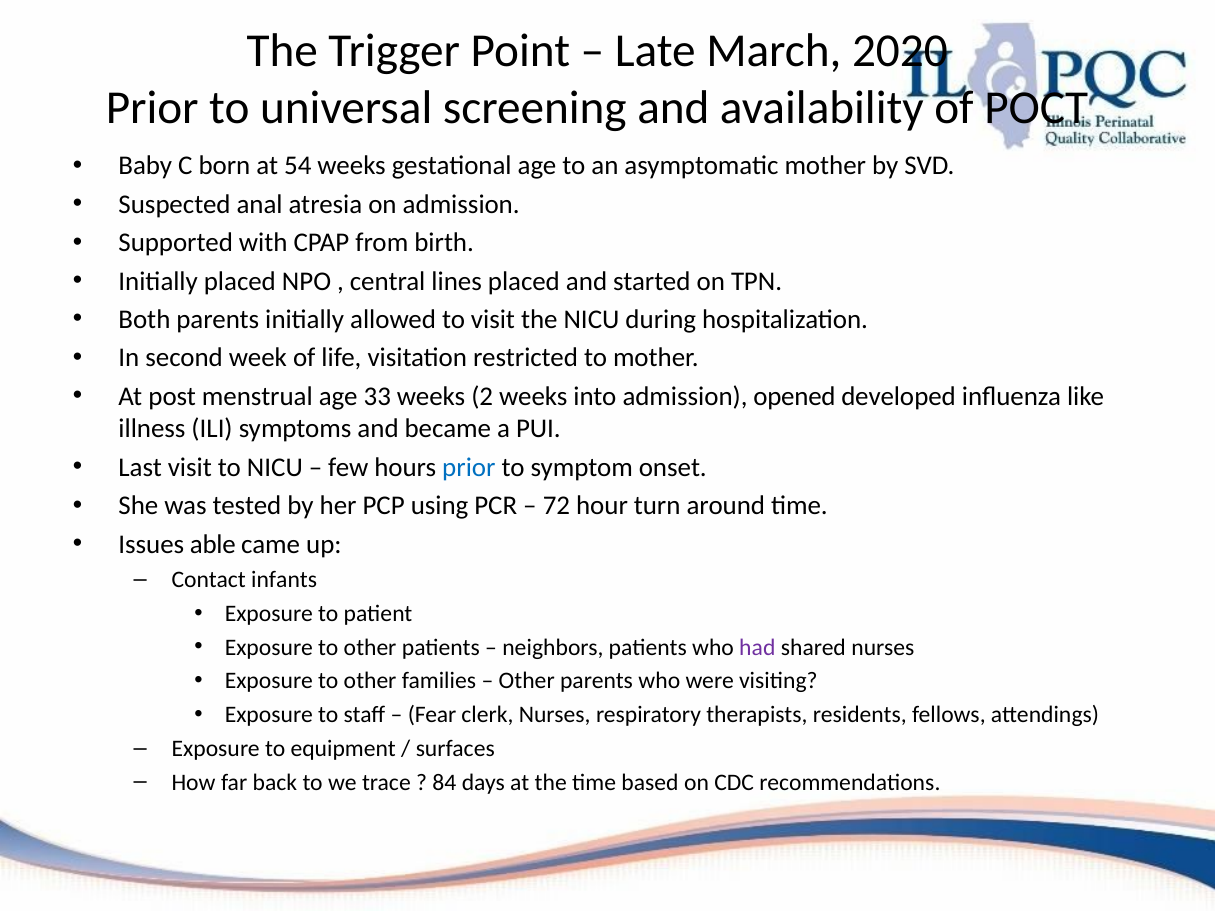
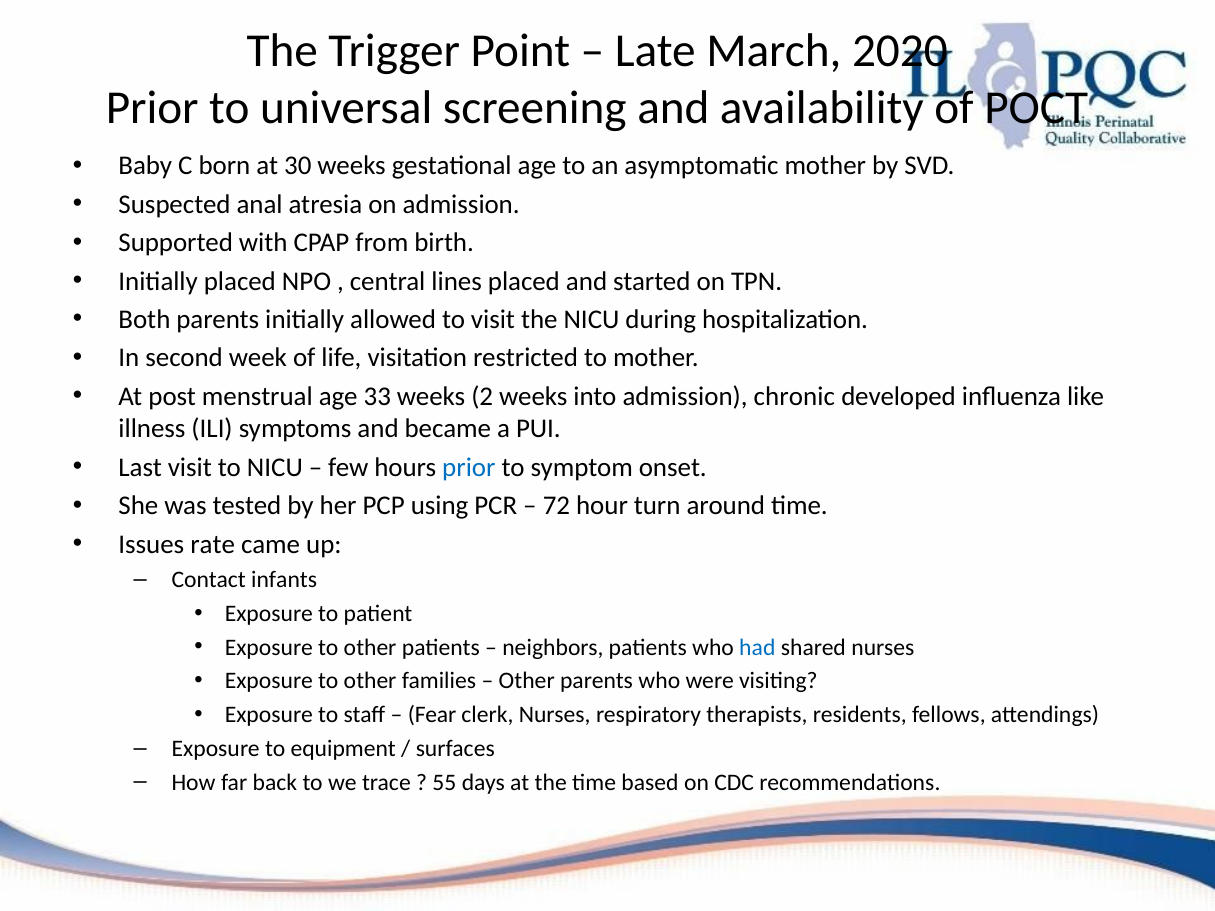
54: 54 -> 30
opened: opened -> chronic
able: able -> rate
had colour: purple -> blue
84: 84 -> 55
